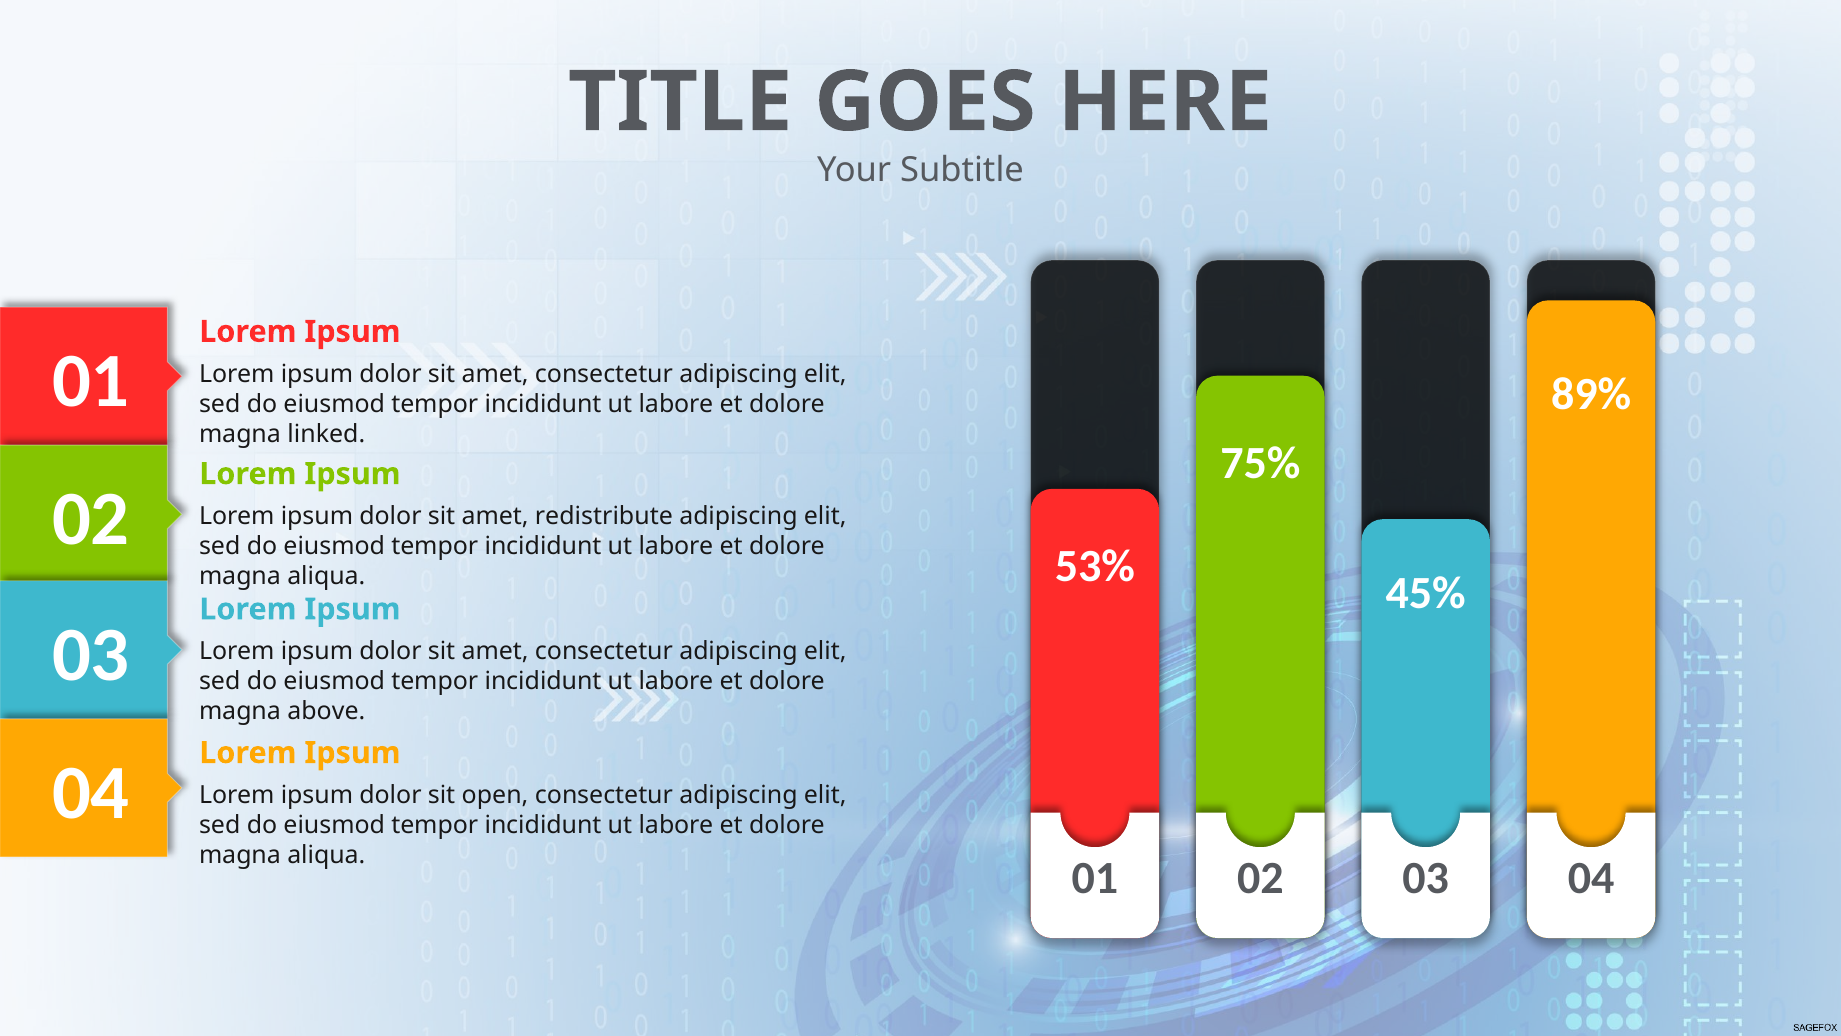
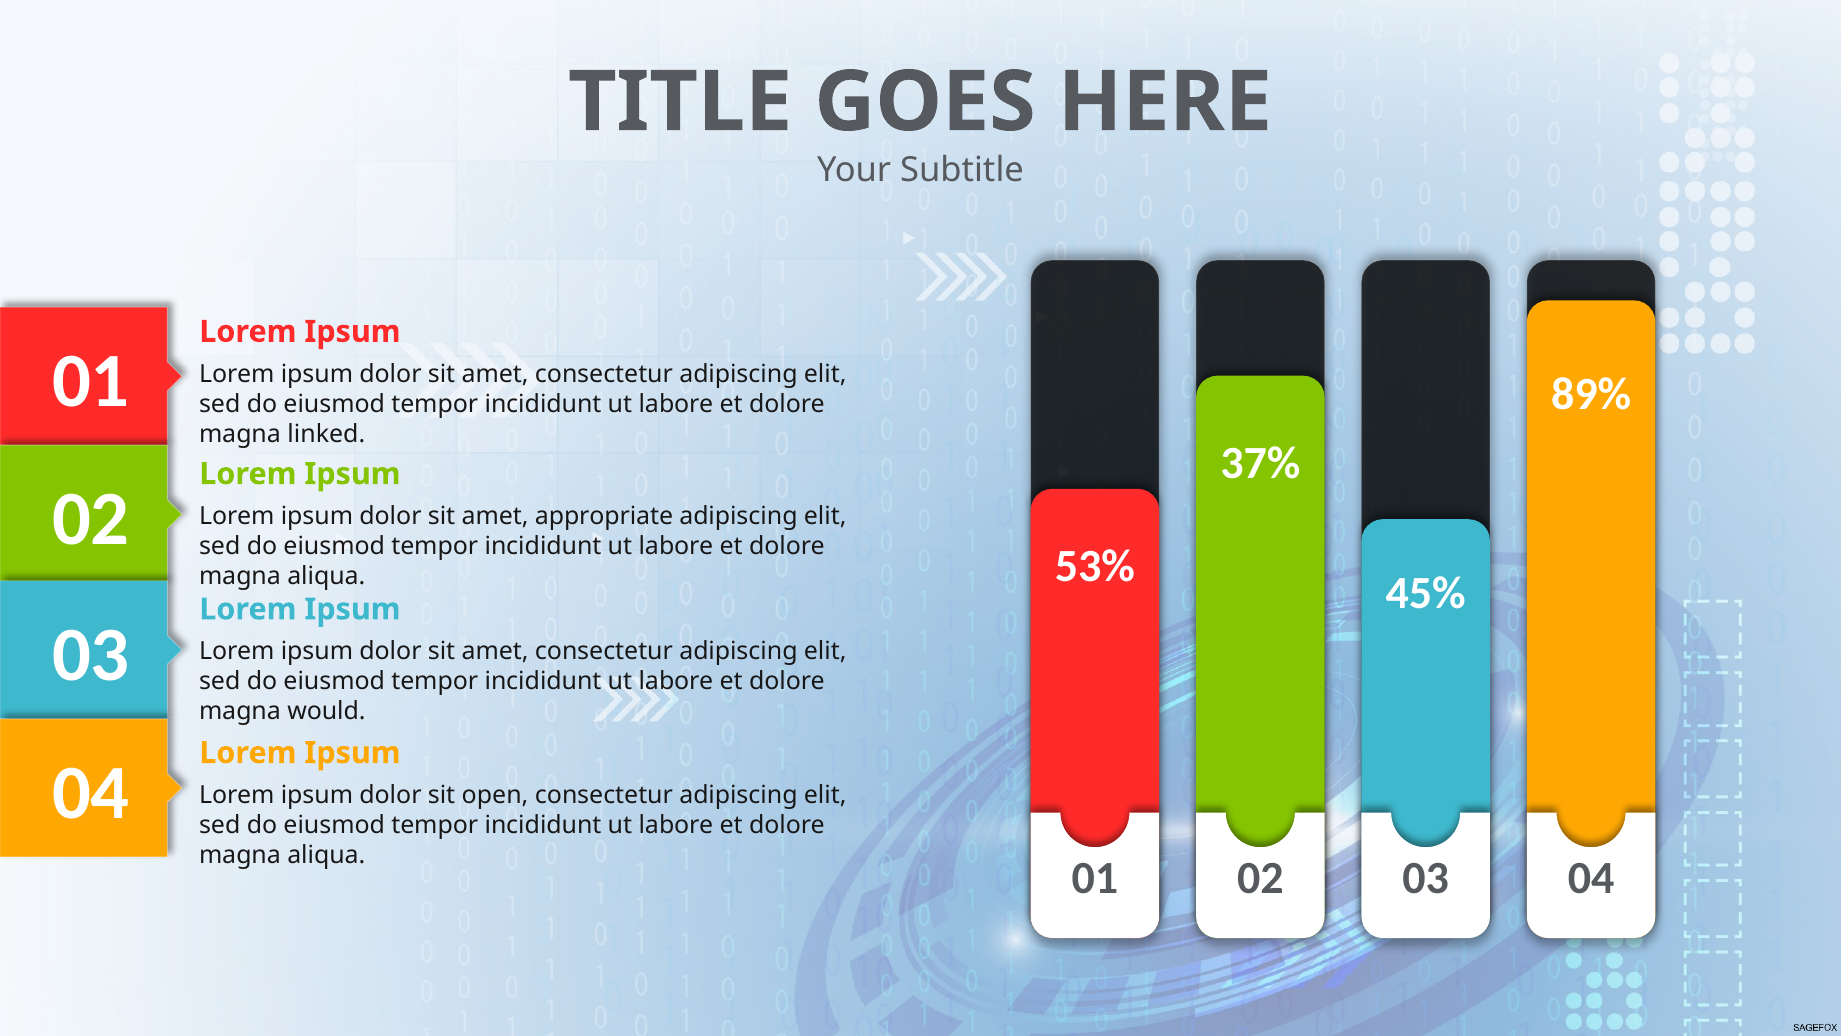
75%: 75% -> 37%
redistribute: redistribute -> appropriate
above: above -> would
